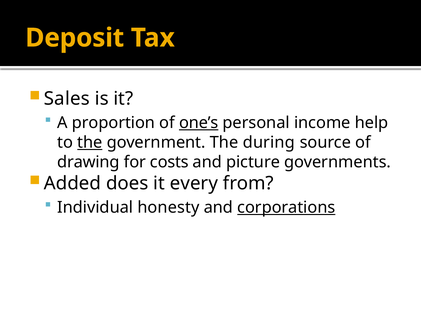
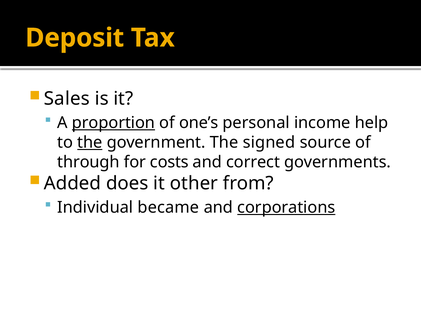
proportion underline: none -> present
one’s underline: present -> none
during: during -> signed
drawing: drawing -> through
picture: picture -> correct
every: every -> other
honesty: honesty -> became
